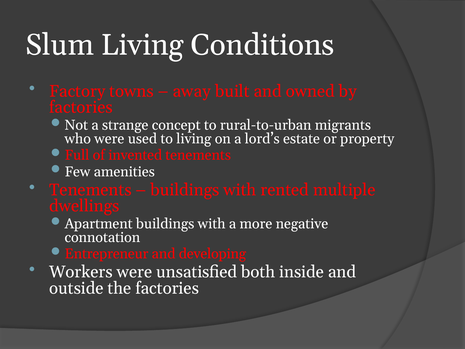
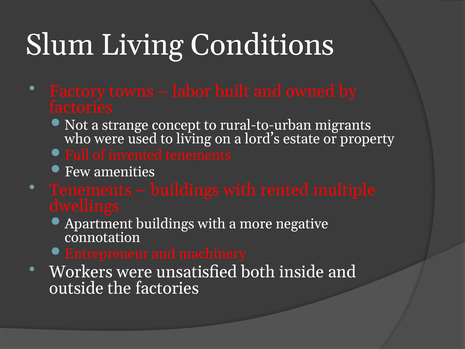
away: away -> labor
developing: developing -> machinery
